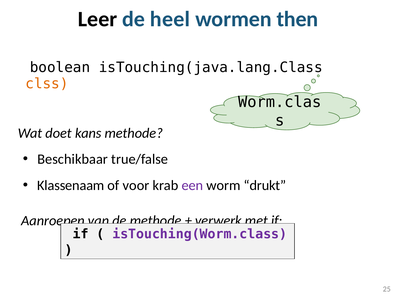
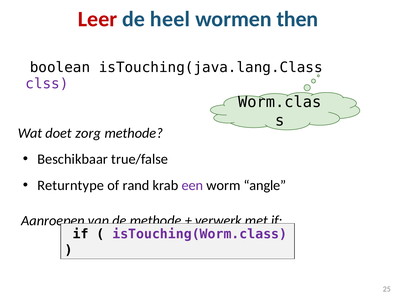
Leer colour: black -> red
clss colour: orange -> purple
kans: kans -> zorg
Klassenaam: Klassenaam -> Returntype
voor: voor -> rand
drukt: drukt -> angle
